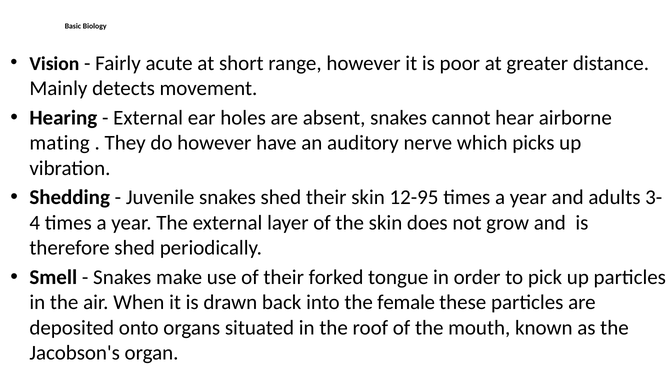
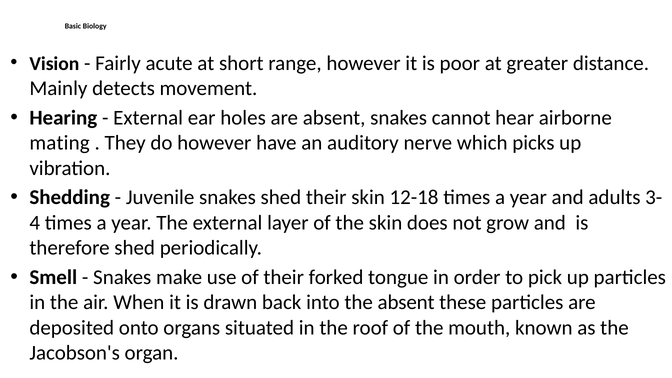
12-95: 12-95 -> 12-18
the female: female -> absent
